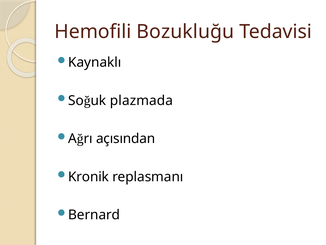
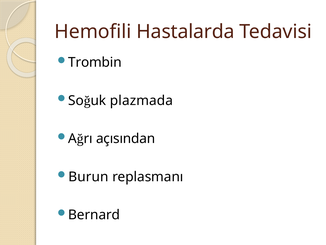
Bozukluğu: Bozukluğu -> Hastalarda
Kaynaklı: Kaynaklı -> Trombin
Kronik: Kronik -> Burun
